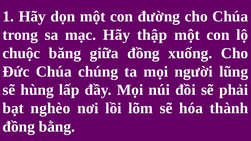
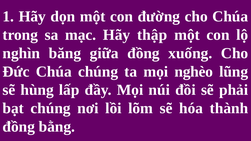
chuộc: chuộc -> nghìn
người: người -> nghèo
bạt nghèo: nghèo -> chúng
